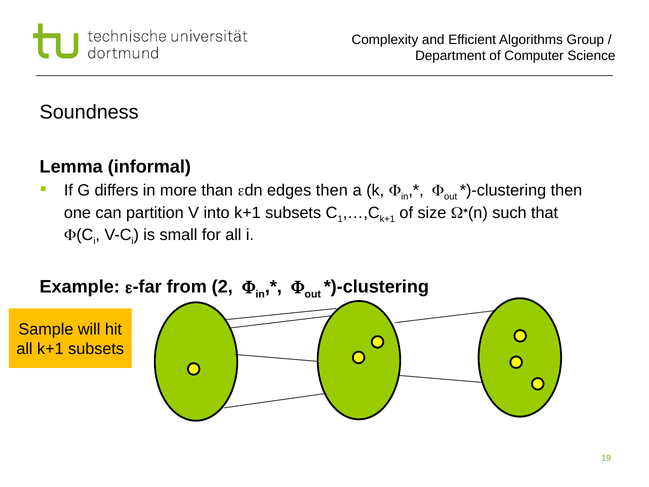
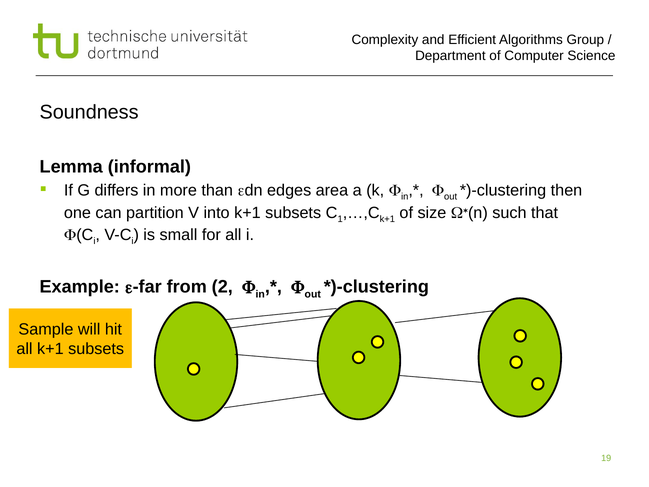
edges then: then -> area
